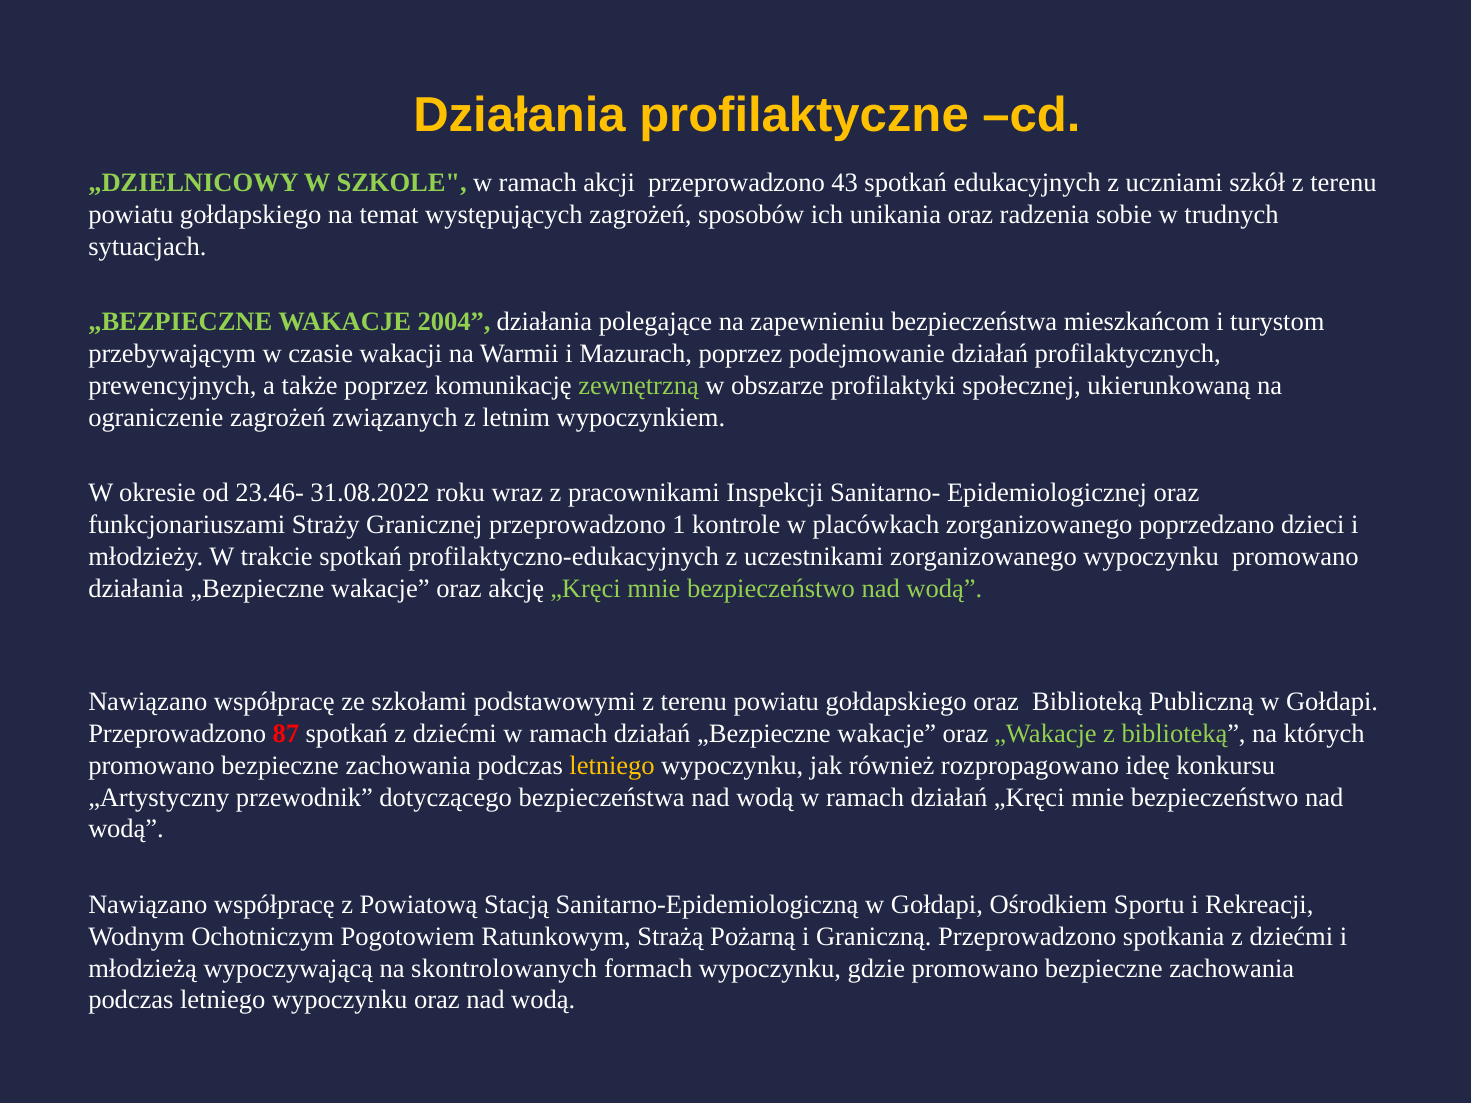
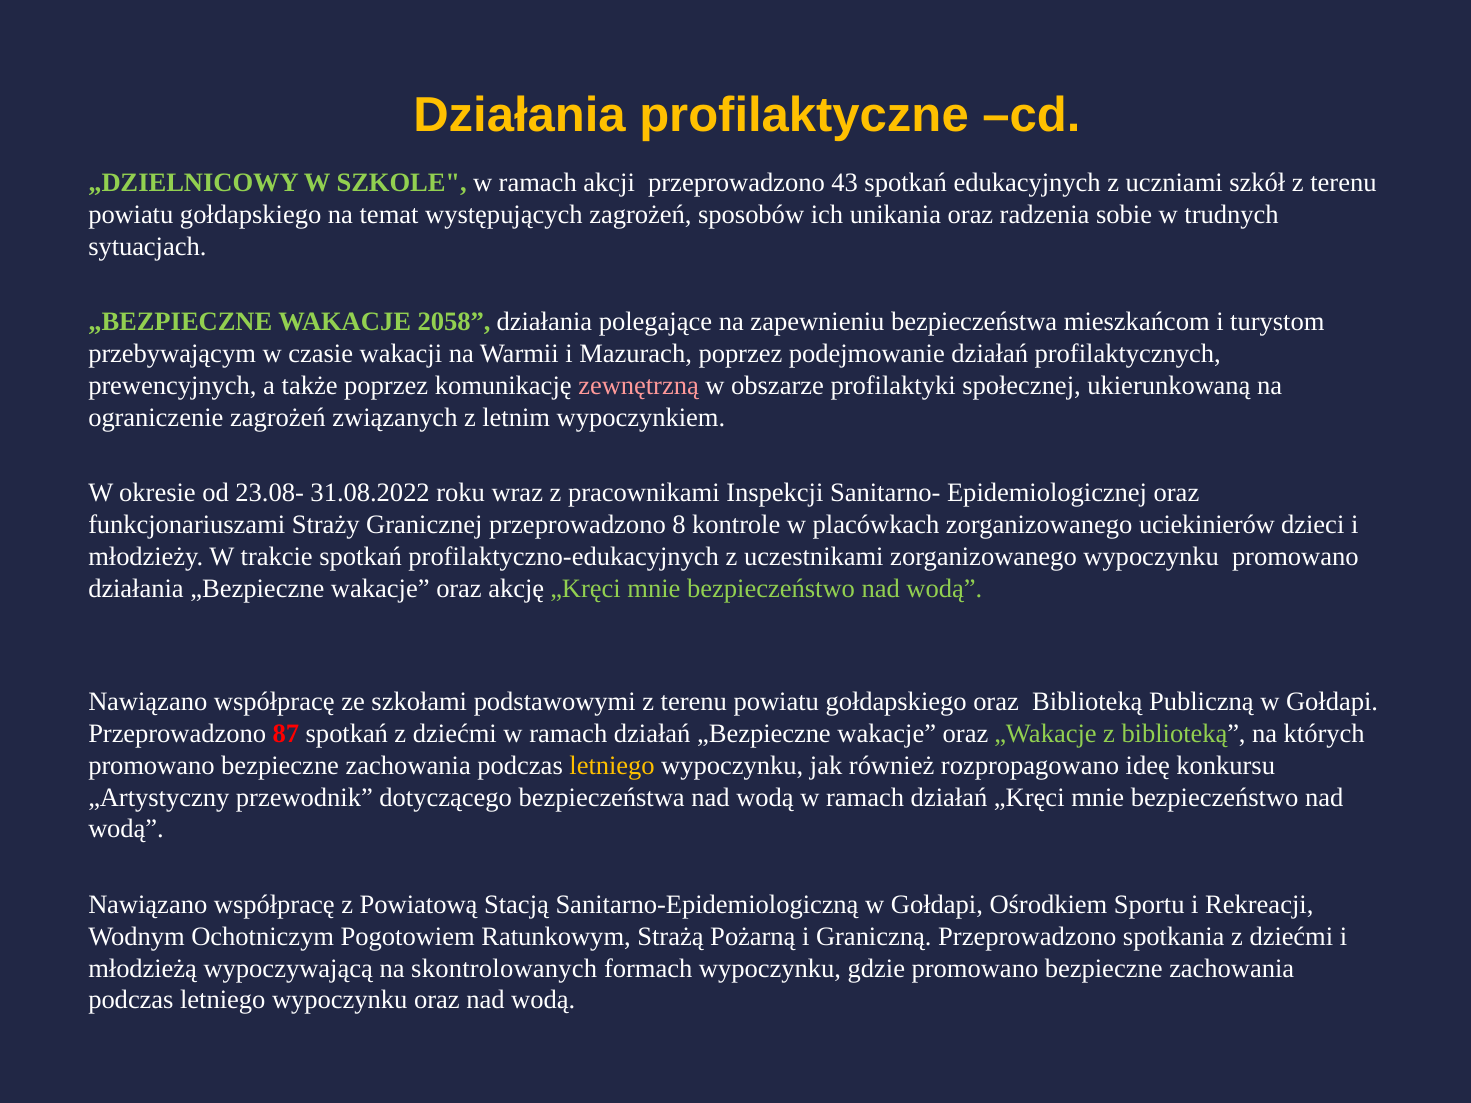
2004: 2004 -> 2058
zewnętrzną colour: light green -> pink
23.46-: 23.46- -> 23.08-
1: 1 -> 8
poprzedzano: poprzedzano -> uciekinierów
